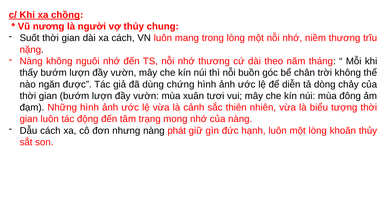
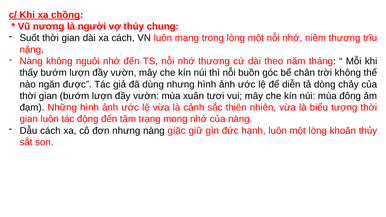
dùng chứng: chứng -> nhưng
phát: phát -> giặc
